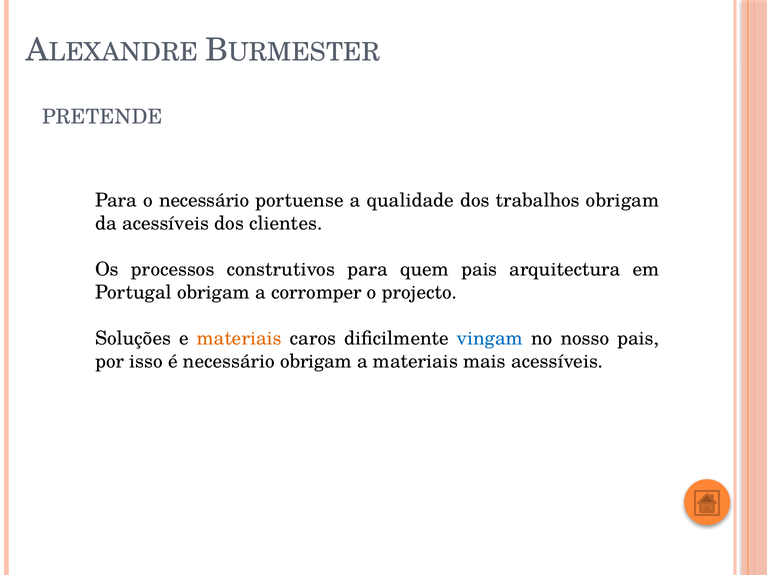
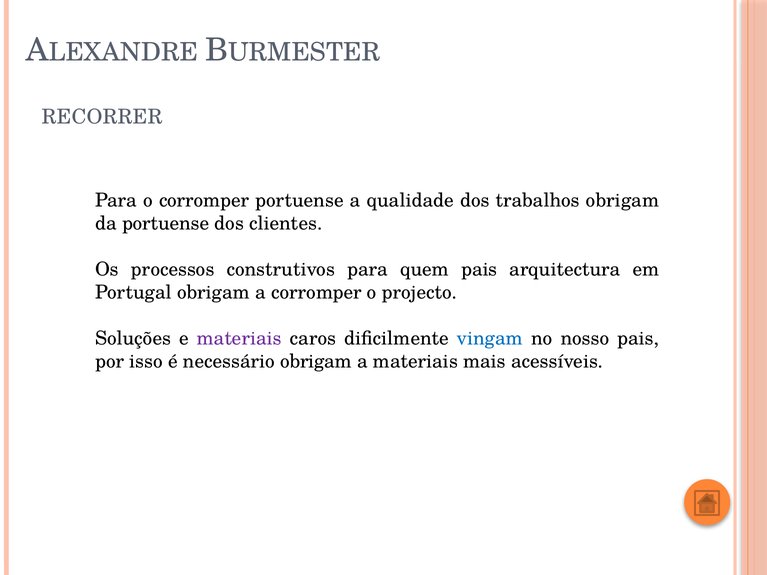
PRETENDE: PRETENDE -> RECORRER
o necessário: necessário -> corromper
da acessíveis: acessíveis -> portuense
materiais at (239, 338) colour: orange -> purple
